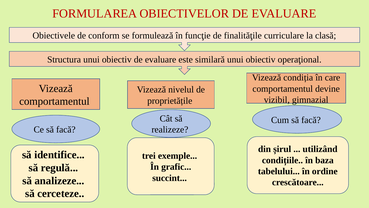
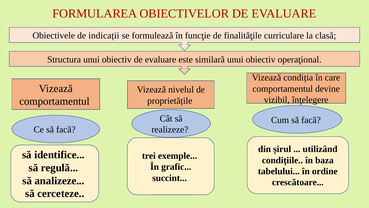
conform: conform -> indicații
gimnazial: gimnazial -> înţelegere
